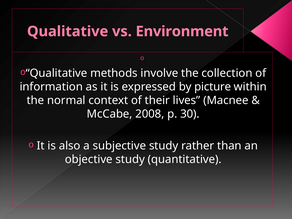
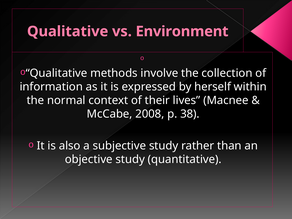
picture: picture -> herself
30: 30 -> 38
